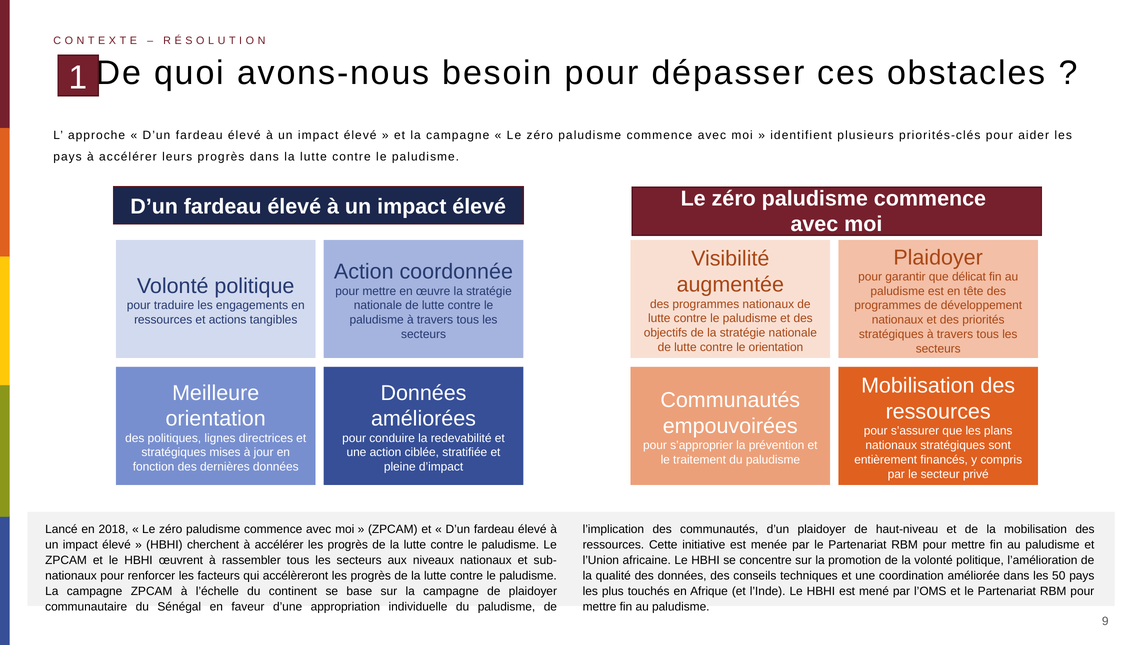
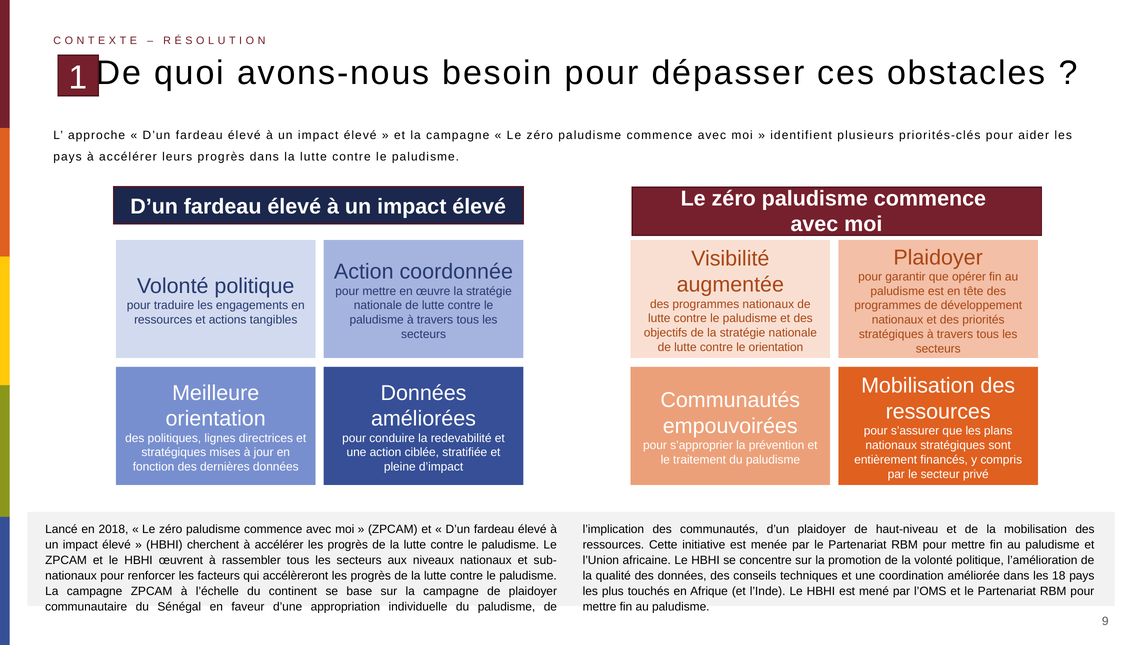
délicat: délicat -> opérer
50: 50 -> 18
